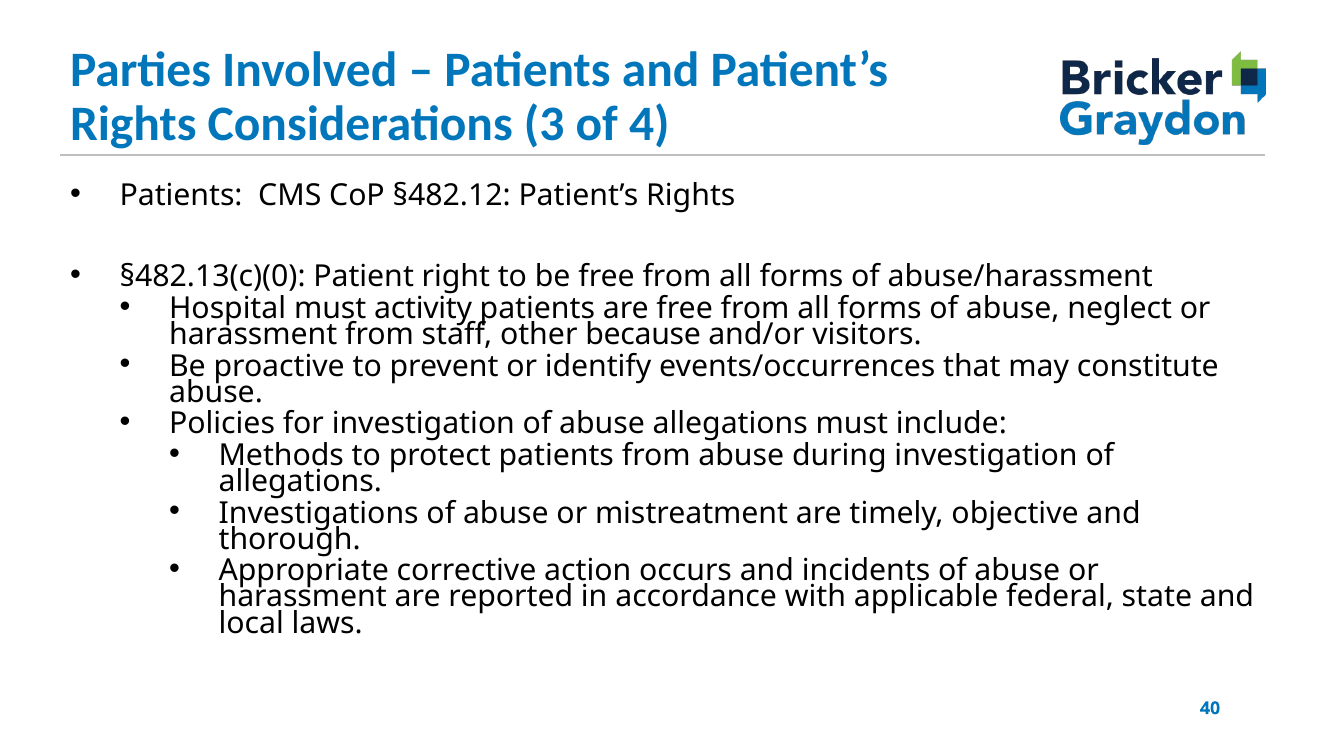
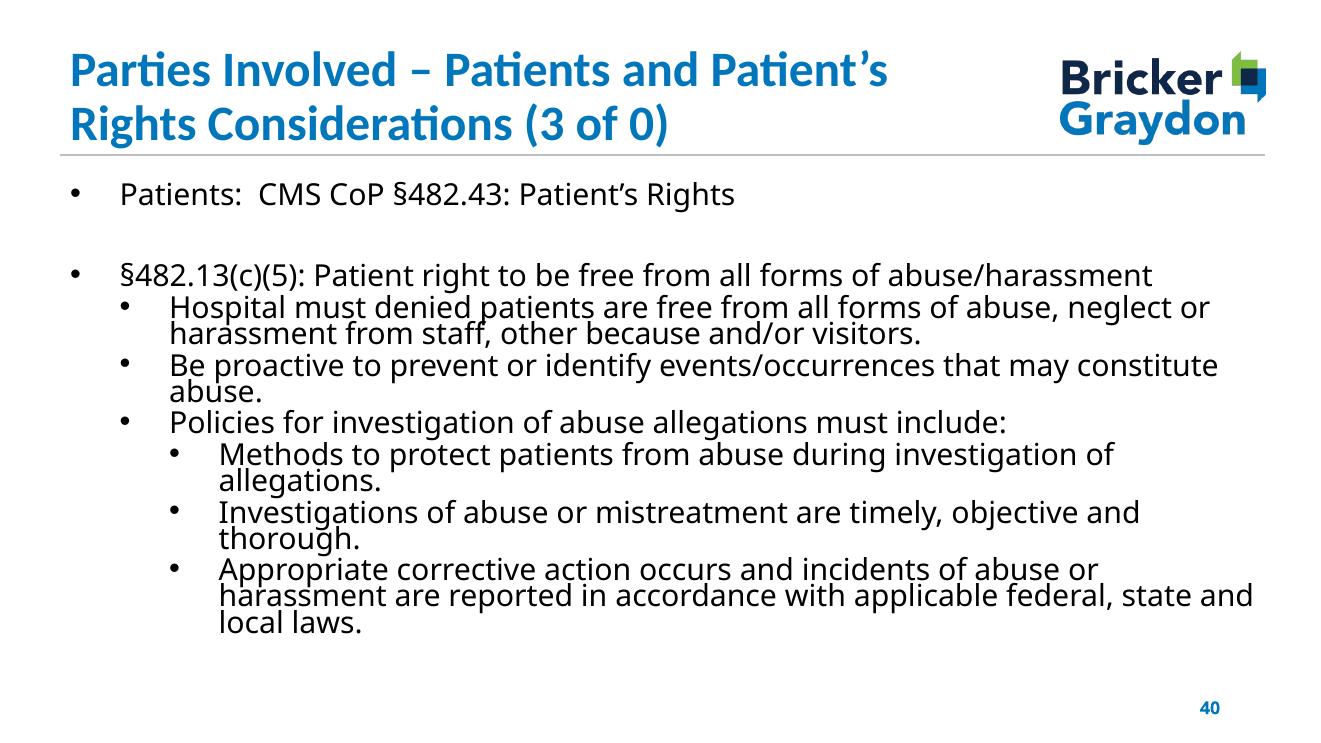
4: 4 -> 0
§482.12: §482.12 -> §482.43
§482.13(c)(0: §482.13(c)(0 -> §482.13(c)(5
activity: activity -> denied
